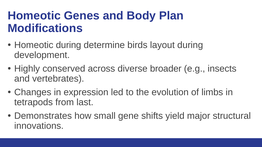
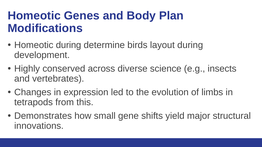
broader: broader -> science
last: last -> this
